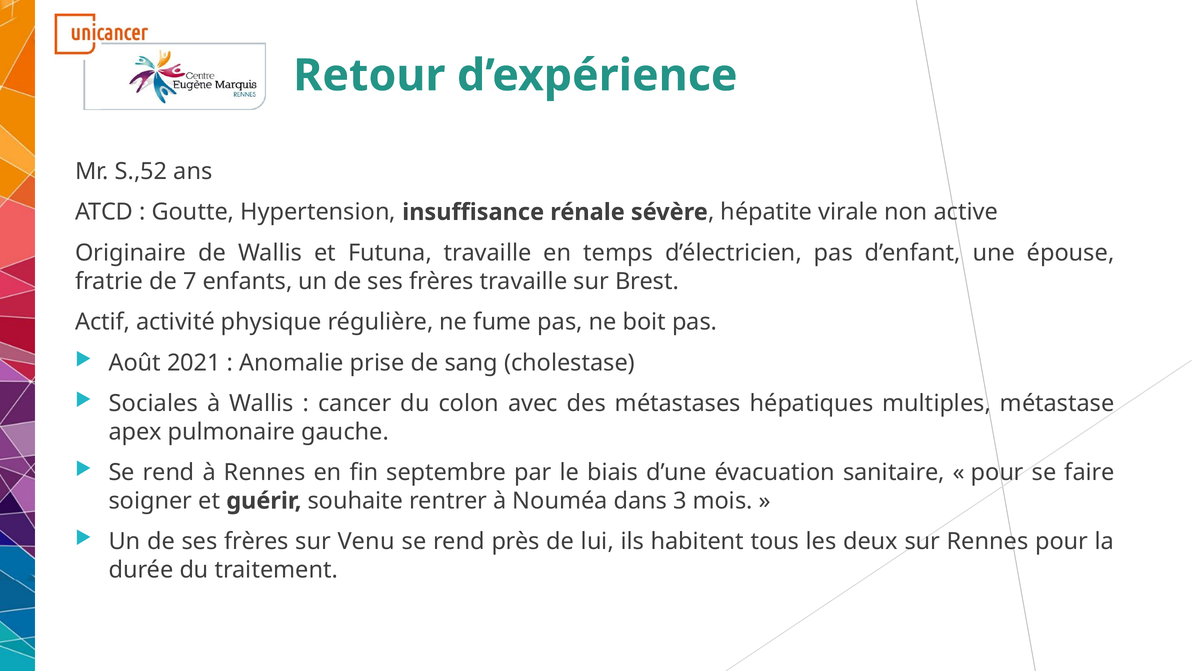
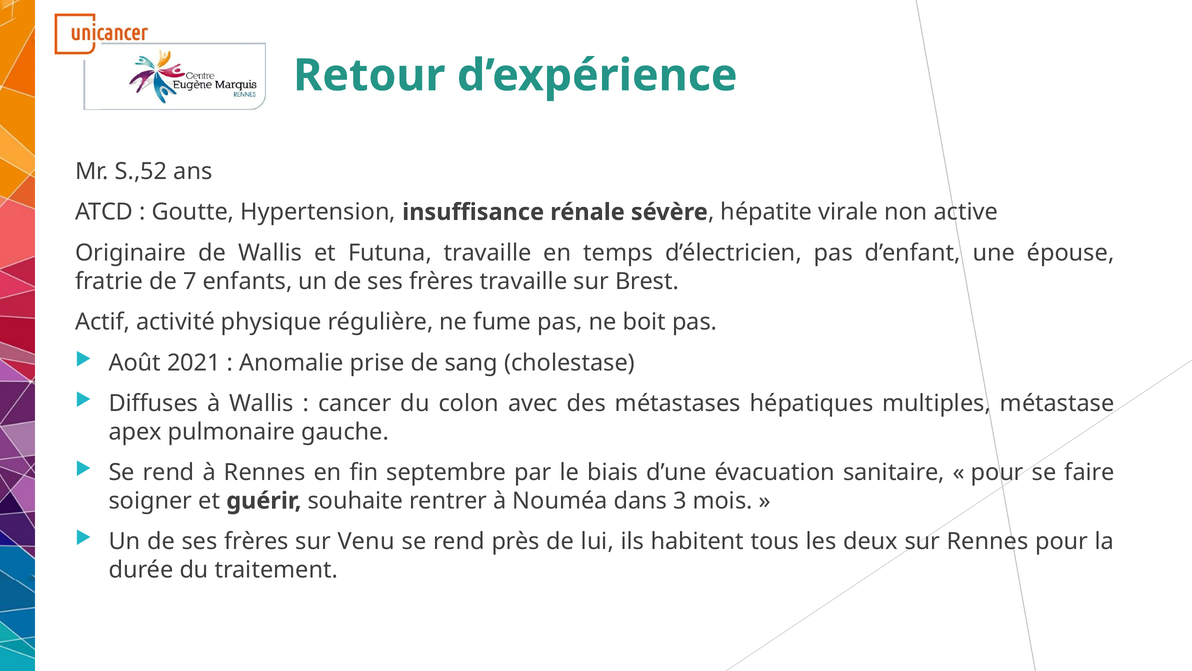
Sociales: Sociales -> Diffuses
